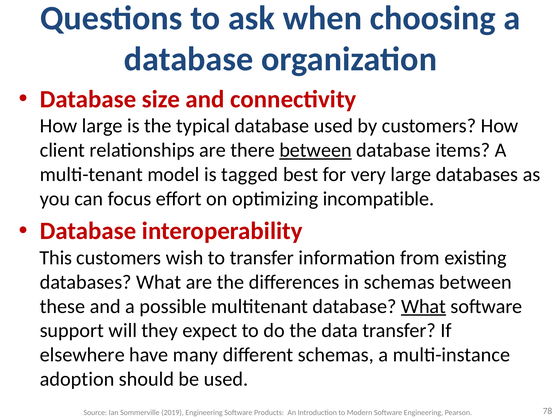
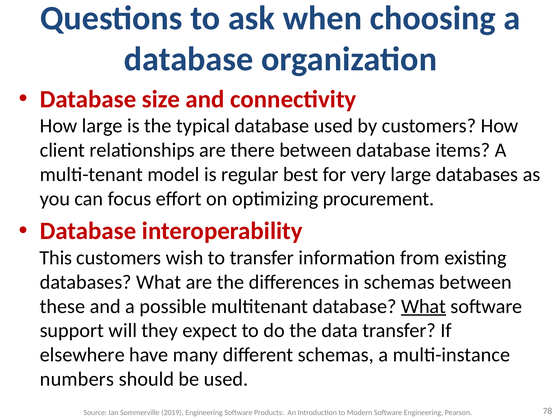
between at (316, 150) underline: present -> none
tagged: tagged -> regular
incompatible: incompatible -> procurement
adoption: adoption -> numbers
